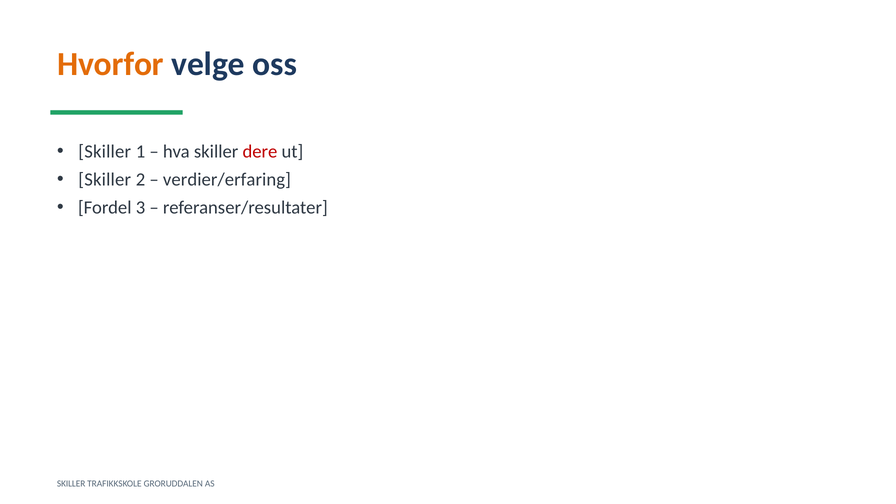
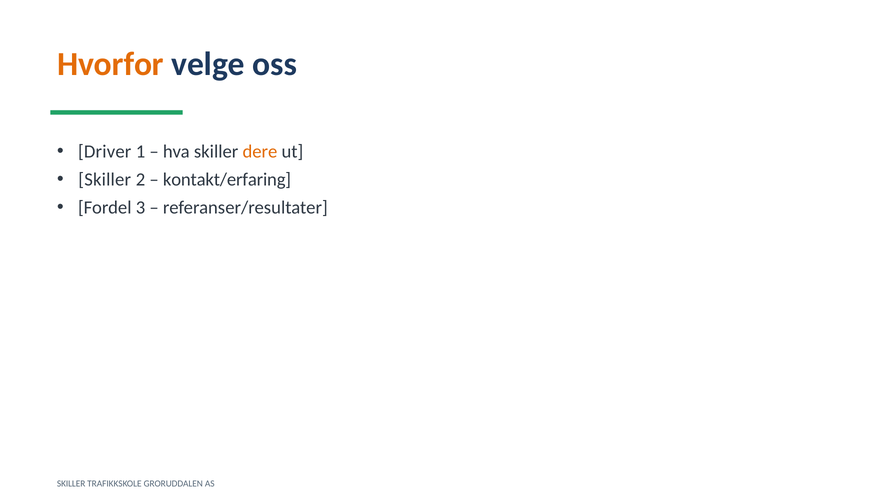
Skiller at (105, 152): Skiller -> Driver
dere colour: red -> orange
verdier/erfaring: verdier/erfaring -> kontakt/erfaring
